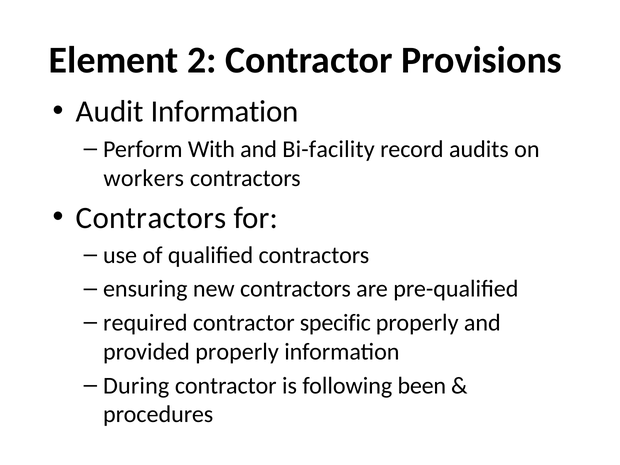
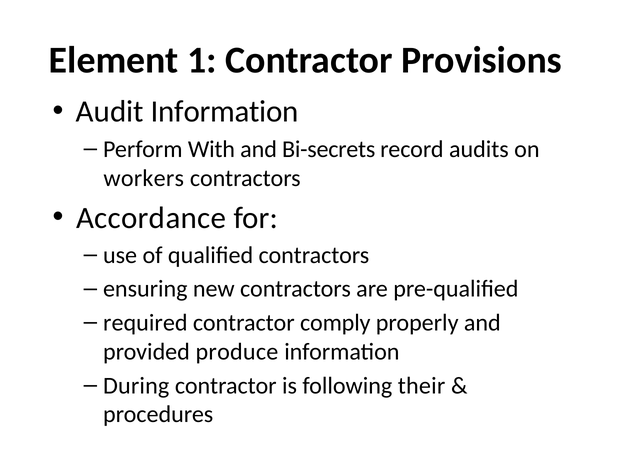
2: 2 -> 1
Bi-facility: Bi-facility -> Bi-secrets
Contractors at (151, 218): Contractors -> Accordance
specific: specific -> comply
provided properly: properly -> produce
been: been -> their
